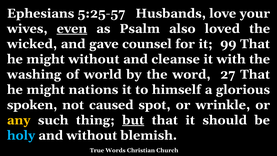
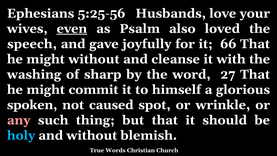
5:25-57: 5:25-57 -> 5:25-56
wicked: wicked -> speech
counsel: counsel -> joyfully
99: 99 -> 66
world: world -> sharp
nations: nations -> commit
any colour: yellow -> pink
but underline: present -> none
